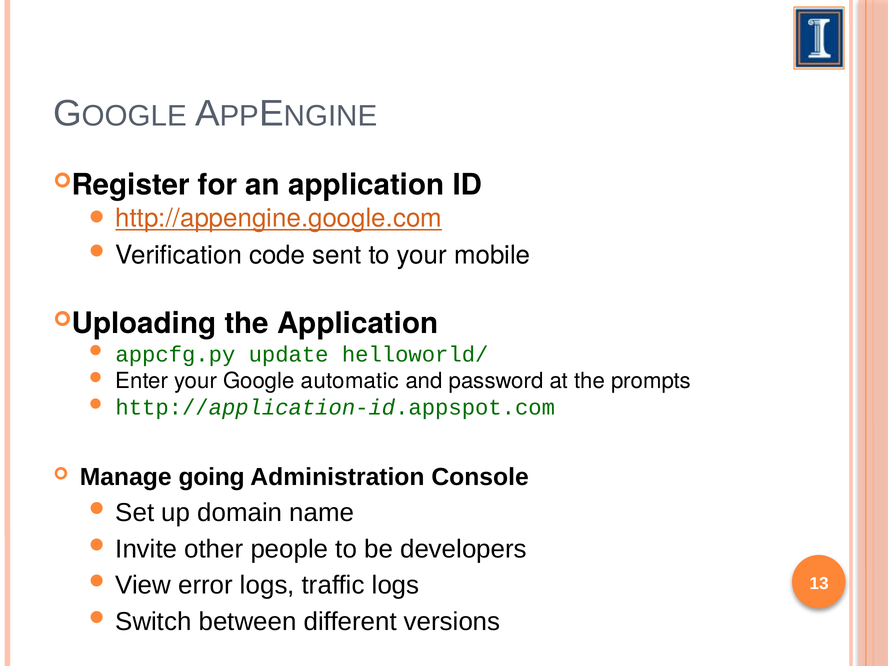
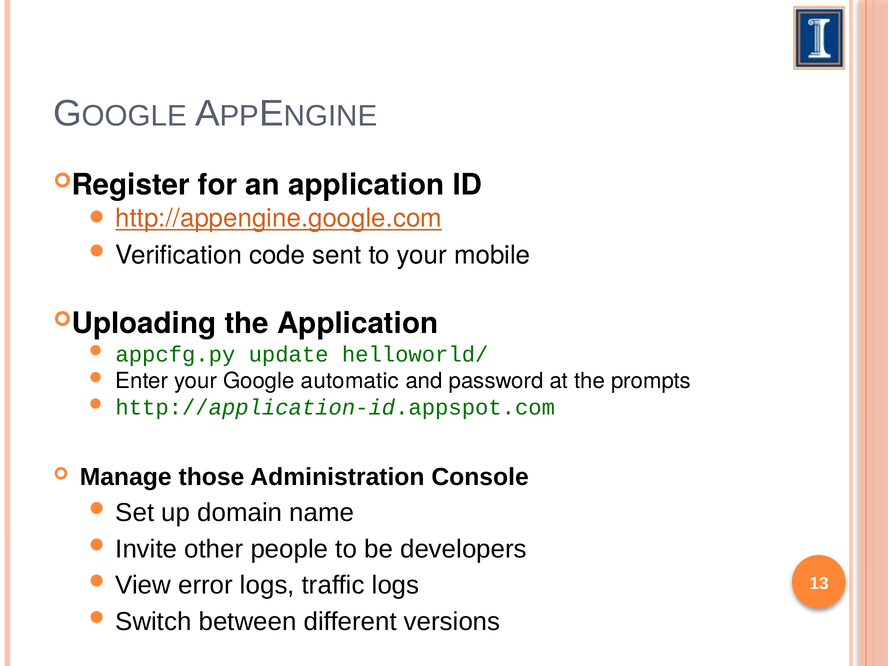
going: going -> those
